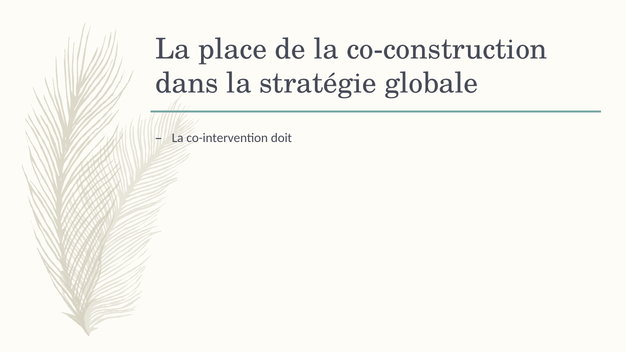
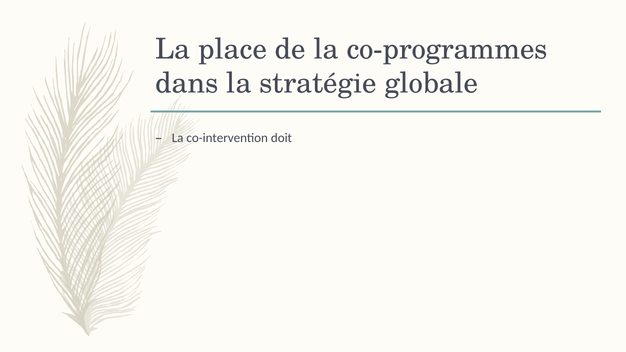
co-construction: co-construction -> co-programmes
